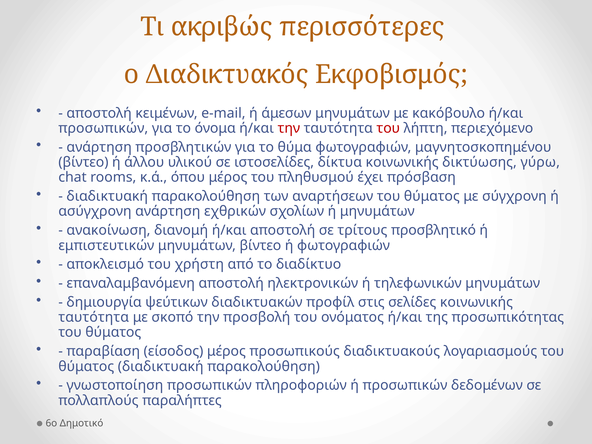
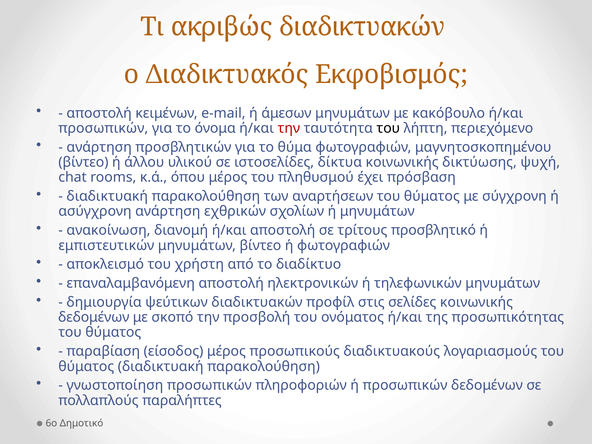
ακριβώς περισσότερες: περισσότερες -> διαδικτυακών
του at (388, 128) colour: red -> black
γύρω: γύρω -> ψυχή
ταυτότητα at (94, 317): ταυτότητα -> δεδομένων
